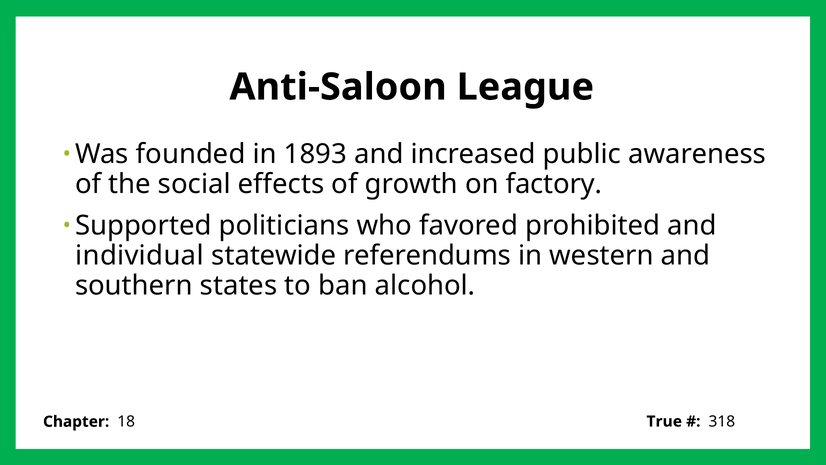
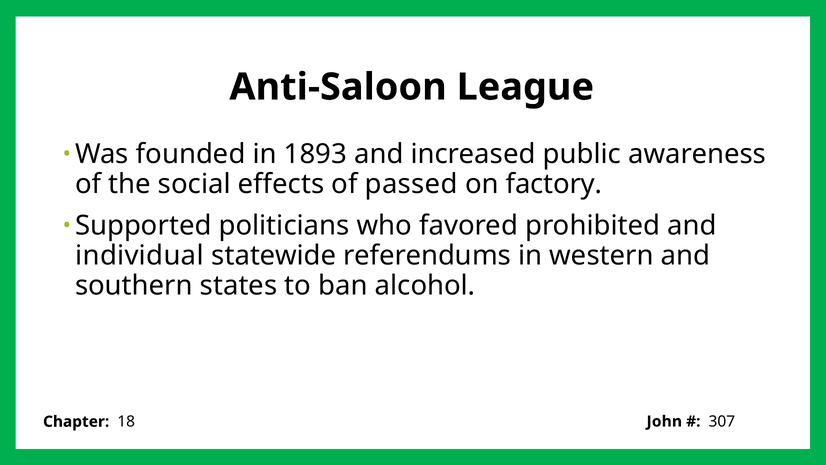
growth: growth -> passed
True: True -> John
318: 318 -> 307
